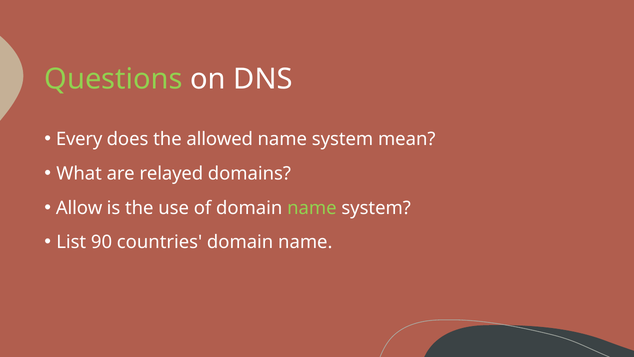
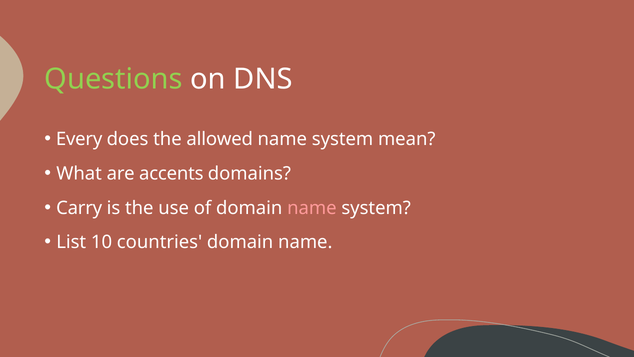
relayed: relayed -> accents
Allow: Allow -> Carry
name at (312, 208) colour: light green -> pink
90: 90 -> 10
